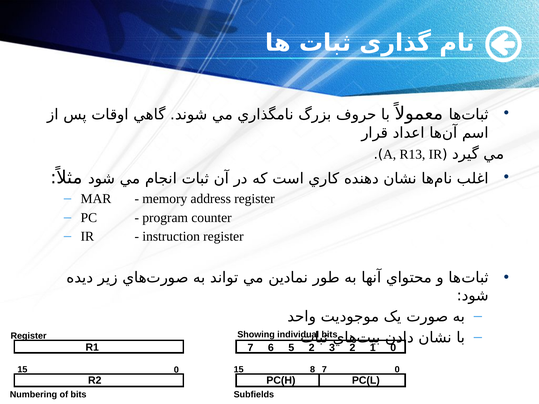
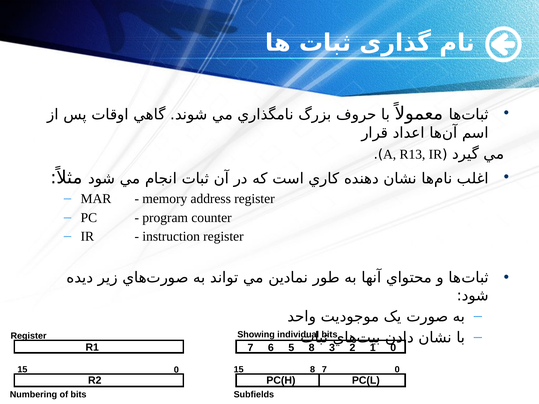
5 2: 2 -> 8
